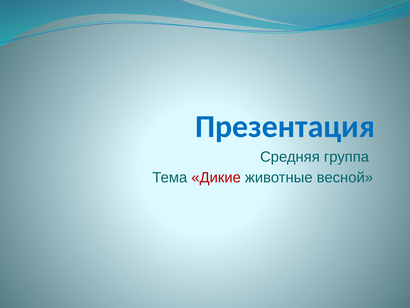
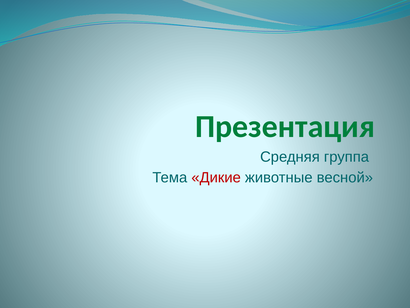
Презентация colour: blue -> green
